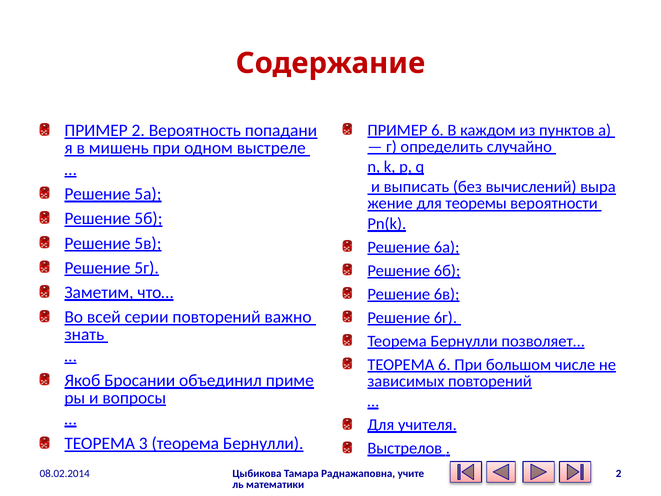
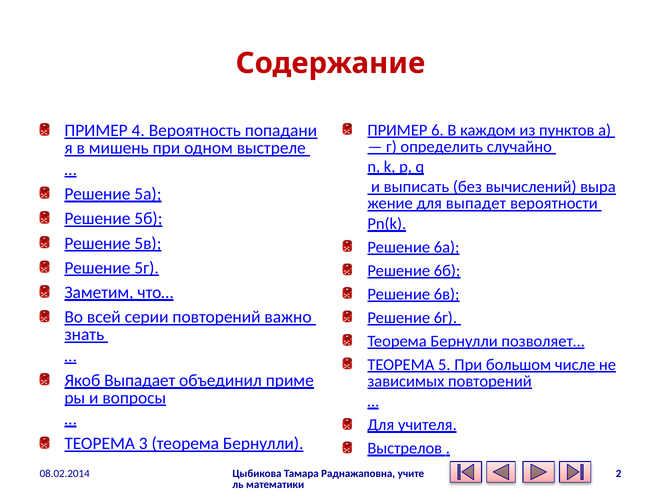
ПРИМЕР 2: 2 -> 4
теоремы: теоремы -> выпадет
ТЕОРЕМА 6: 6 -> 5
Бросании: Бросании -> Выпадает
